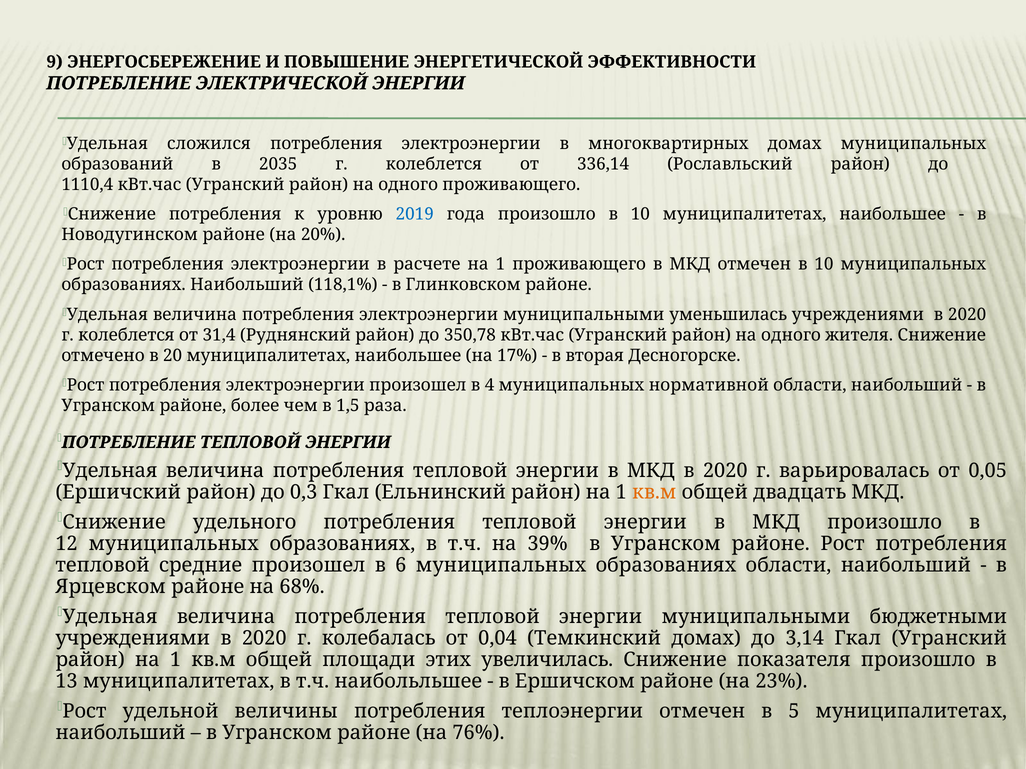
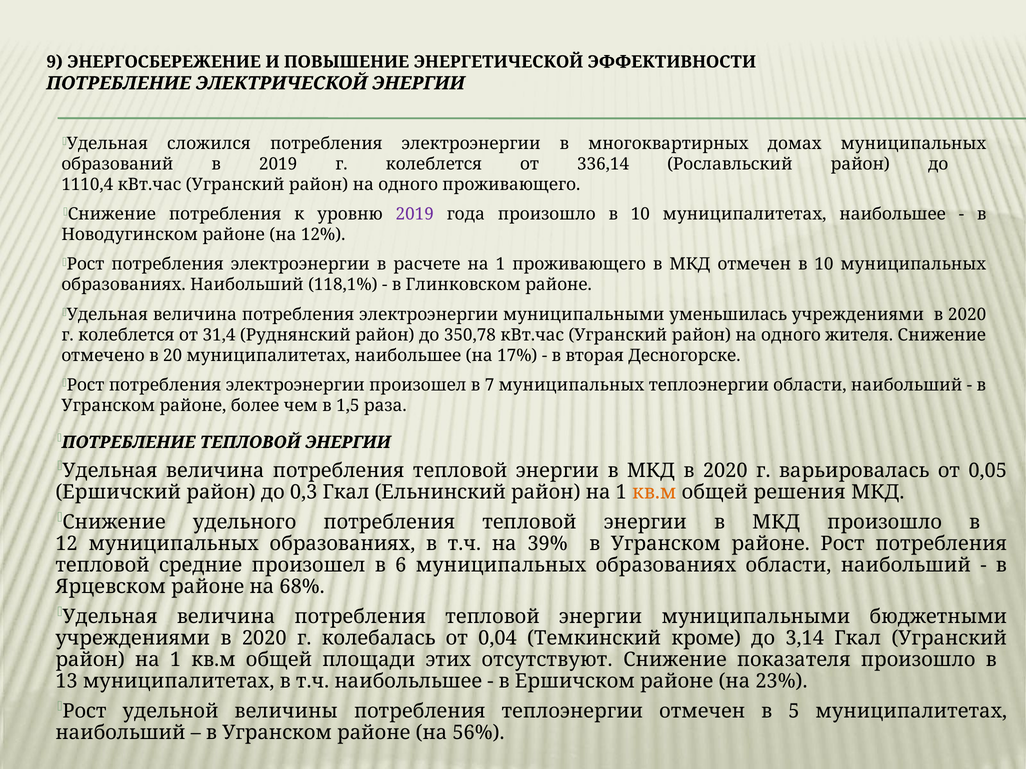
в 2035: 2035 -> 2019
2019 at (415, 214) colour: blue -> purple
20%: 20% -> 12%
4: 4 -> 7
муниципальных нормативной: нормативной -> теплоэнергии
двадцать: двадцать -> решения
Темкинский домах: домах -> кроме
увеличилась: увеличилась -> отсутствуют
76%: 76% -> 56%
